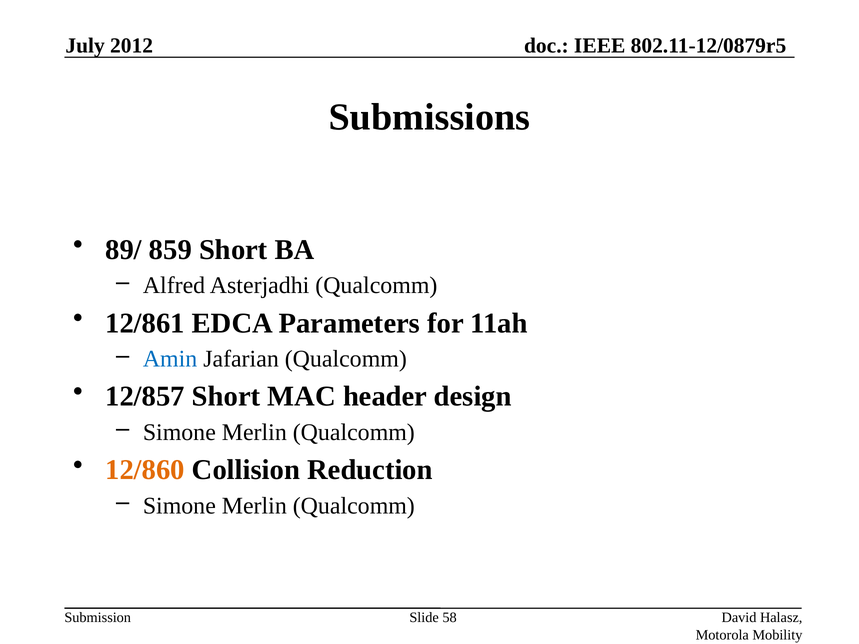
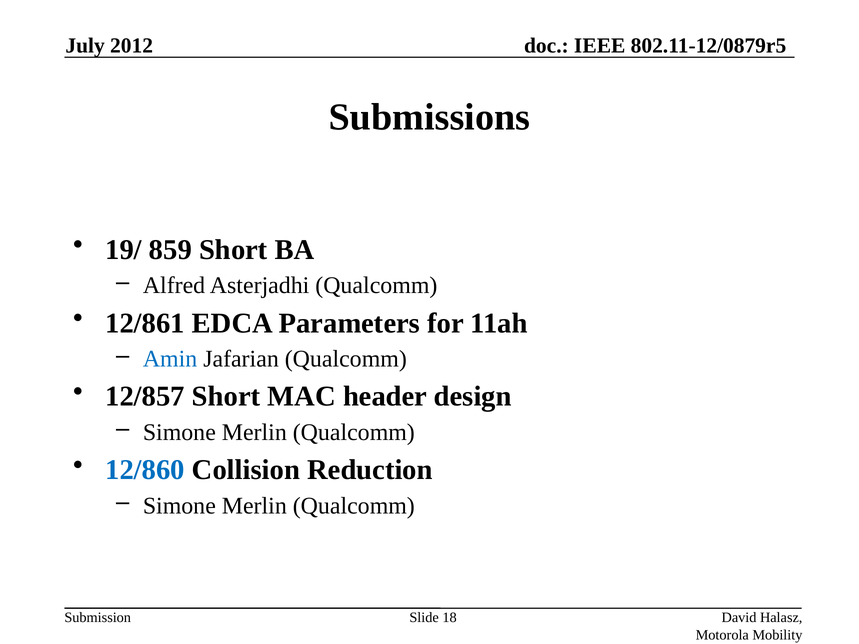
89/: 89/ -> 19/
12/860 colour: orange -> blue
58: 58 -> 18
